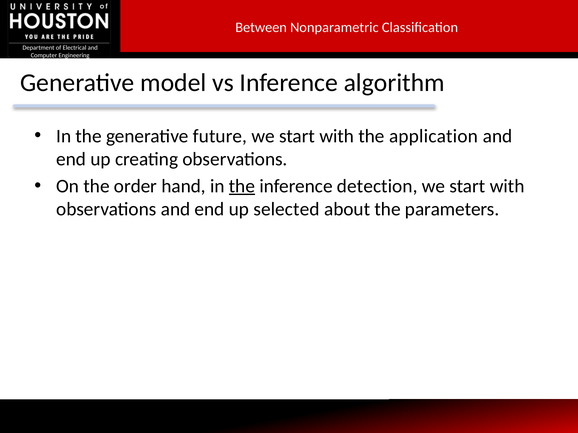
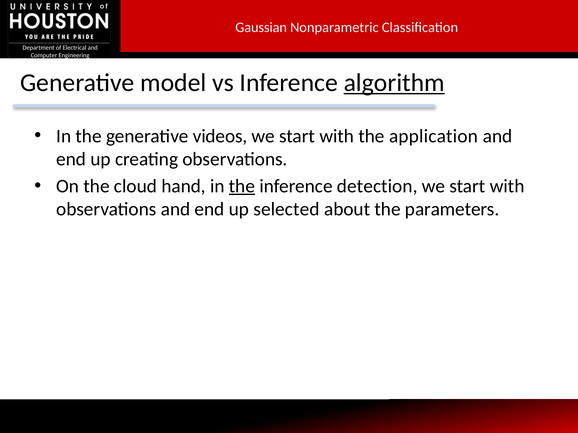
Between: Between -> Gaussian
algorithm underline: none -> present
future: future -> videos
order: order -> cloud
